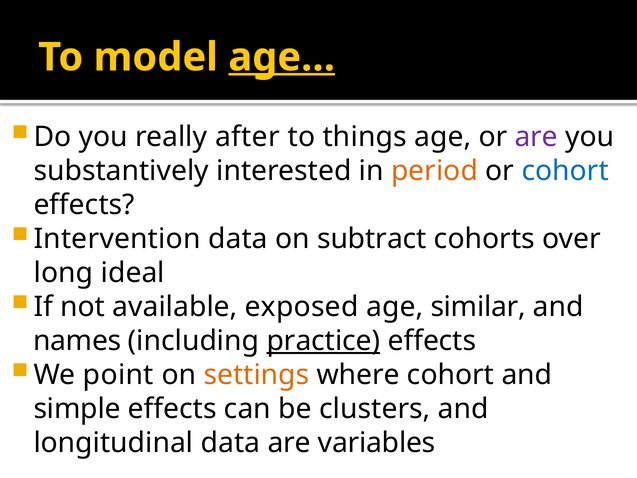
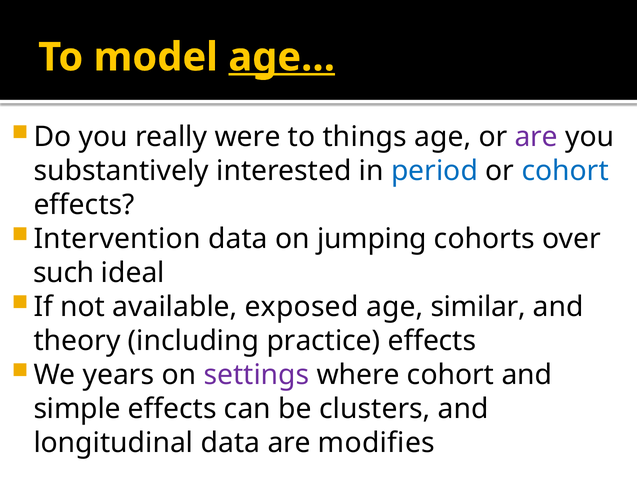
after: after -> were
period colour: orange -> blue
subtract: subtract -> jumping
long: long -> such
names: names -> theory
practice underline: present -> none
point: point -> years
settings colour: orange -> purple
variables: variables -> modifies
